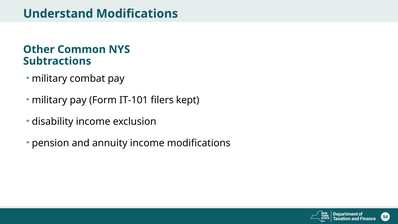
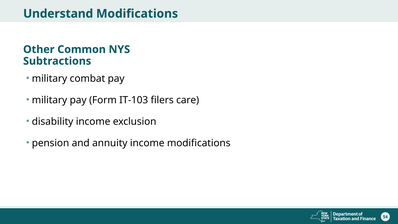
IT-101: IT-101 -> IT-103
kept: kept -> care
